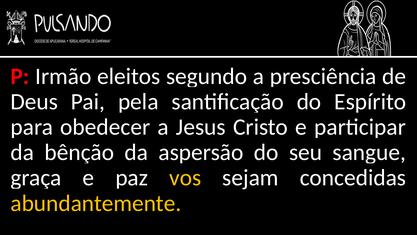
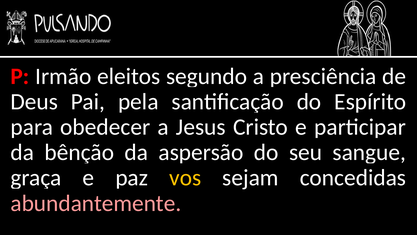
abundantemente colour: yellow -> pink
